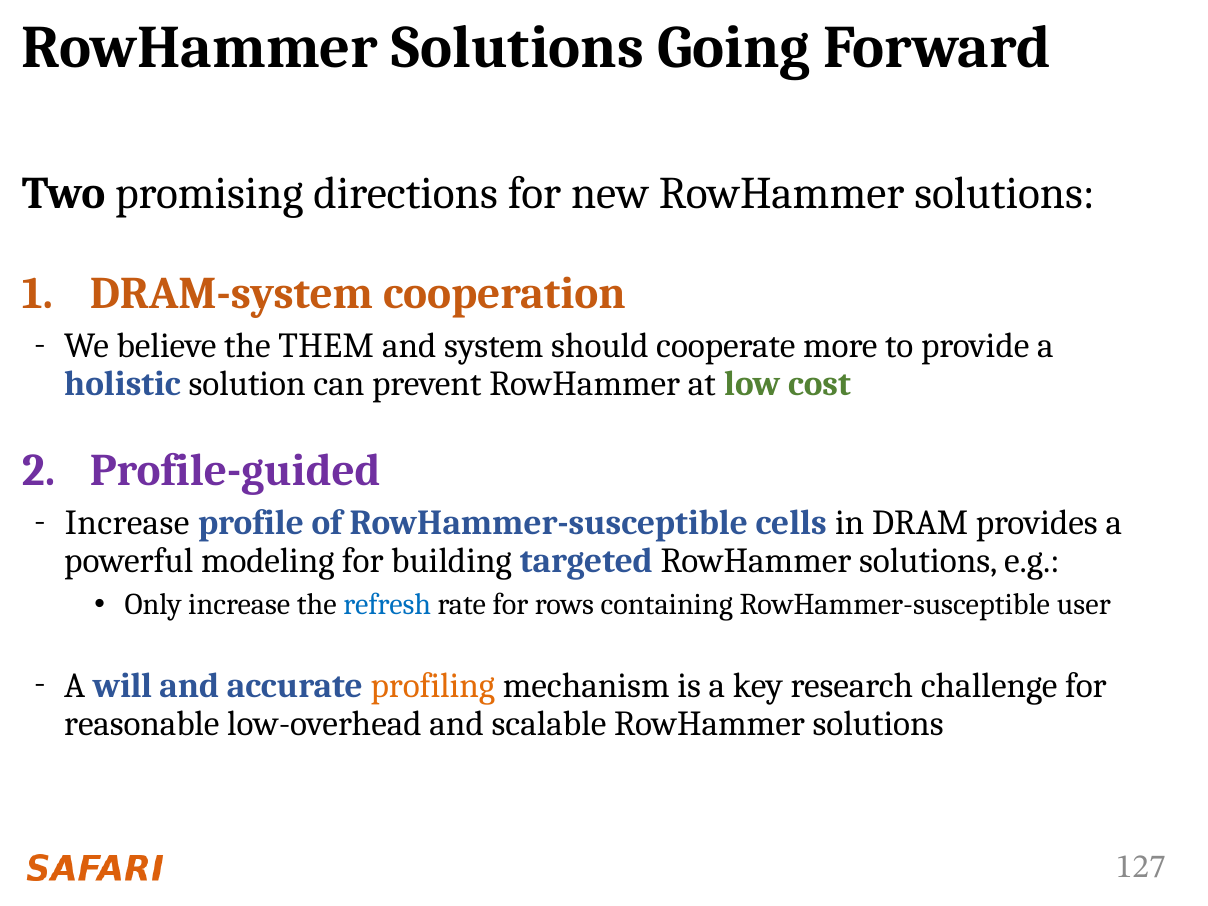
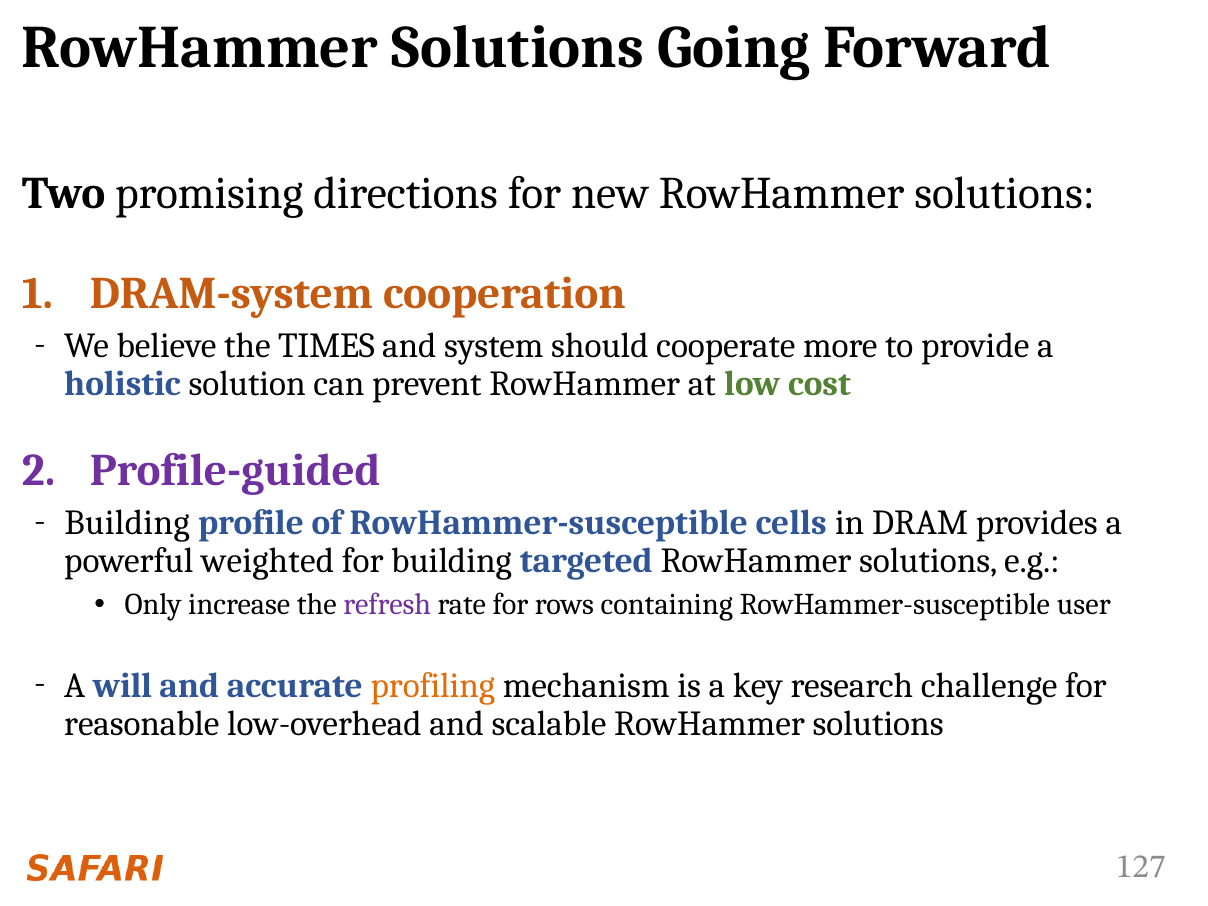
THEM: THEM -> TIMES
Increase at (127, 523): Increase -> Building
modeling: modeling -> weighted
refresh colour: blue -> purple
